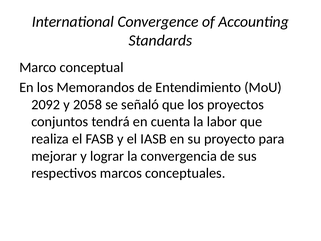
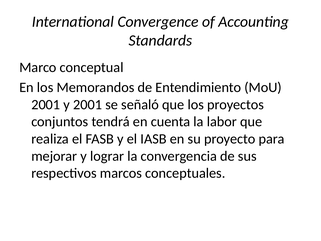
2092 at (46, 104): 2092 -> 2001
y 2058: 2058 -> 2001
